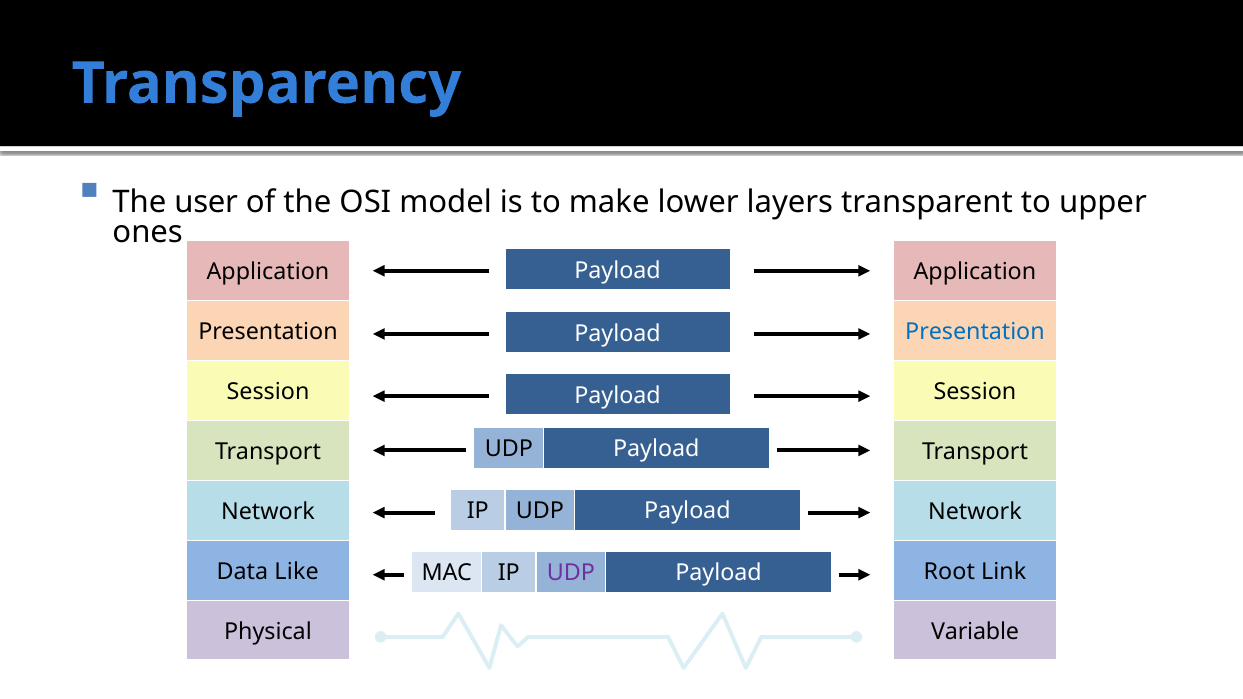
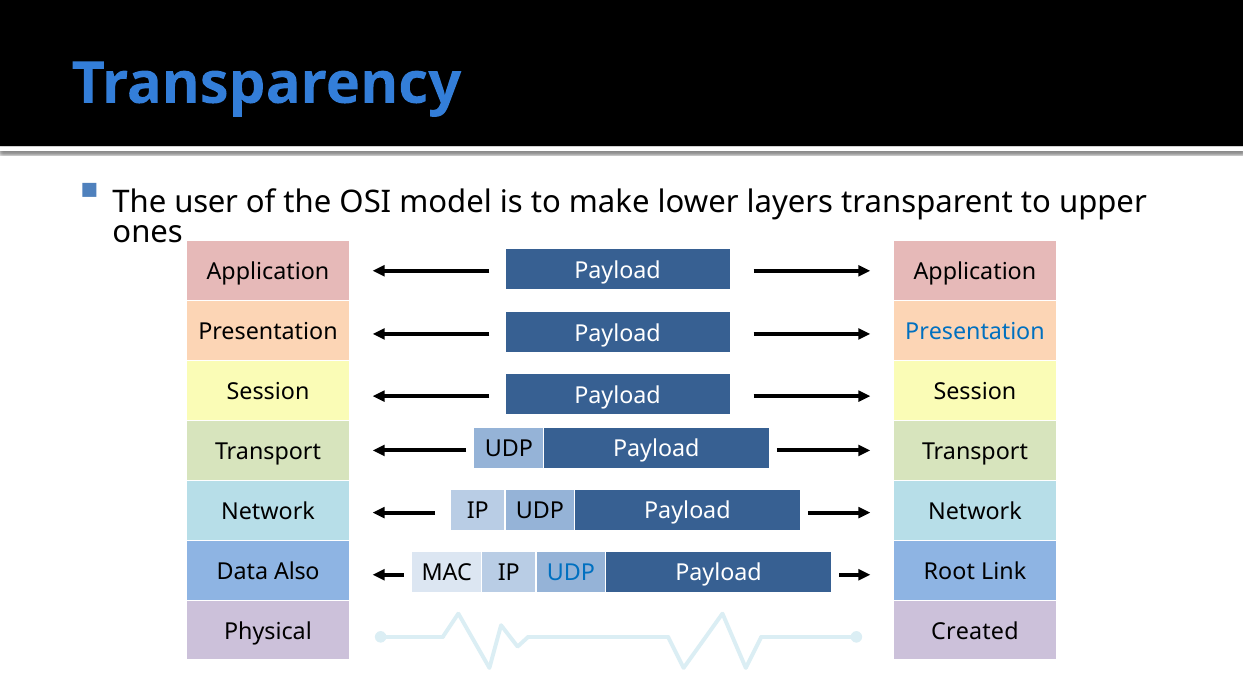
Like: Like -> Also
UDP at (571, 573) colour: purple -> blue
Variable: Variable -> Created
